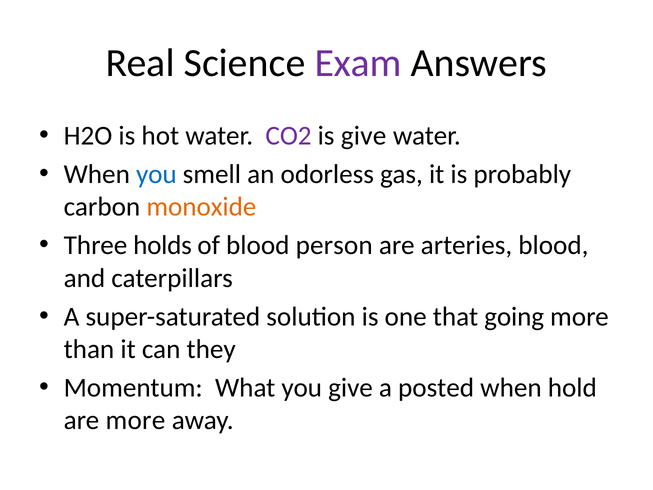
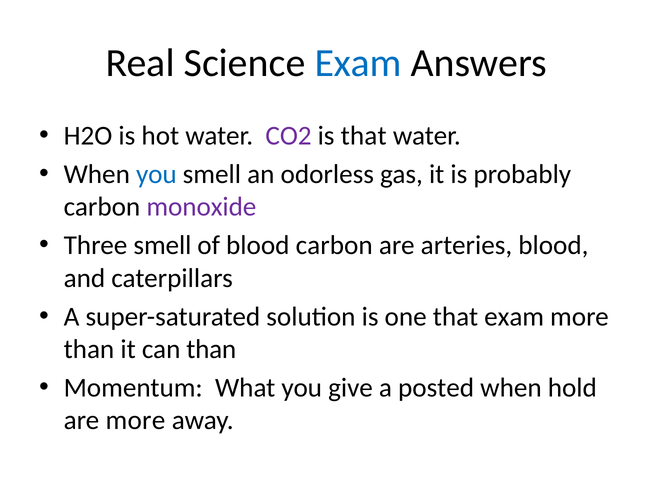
Exam at (358, 63) colour: purple -> blue
is give: give -> that
monoxide colour: orange -> purple
Three holds: holds -> smell
blood person: person -> carbon
that going: going -> exam
can they: they -> than
